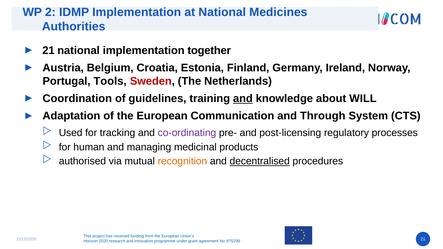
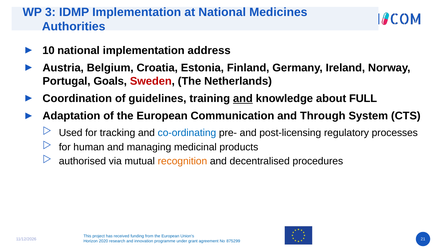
2: 2 -> 3
21 at (48, 51): 21 -> 10
together: together -> address
Tools: Tools -> Goals
WILL: WILL -> FULL
co-ordinating colour: purple -> blue
decentralised underline: present -> none
